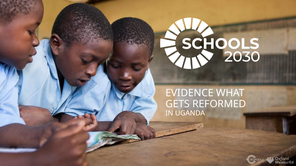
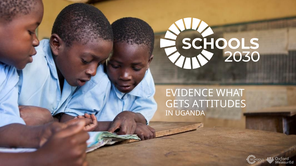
REFORMED: REFORMED -> ATTITUDES
